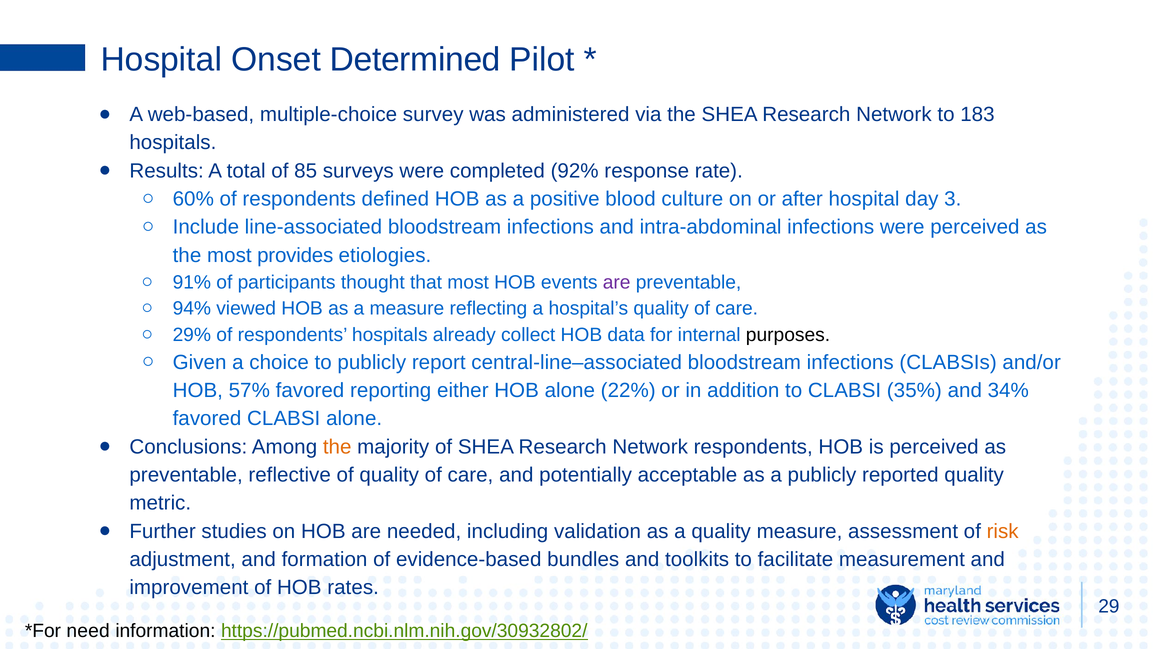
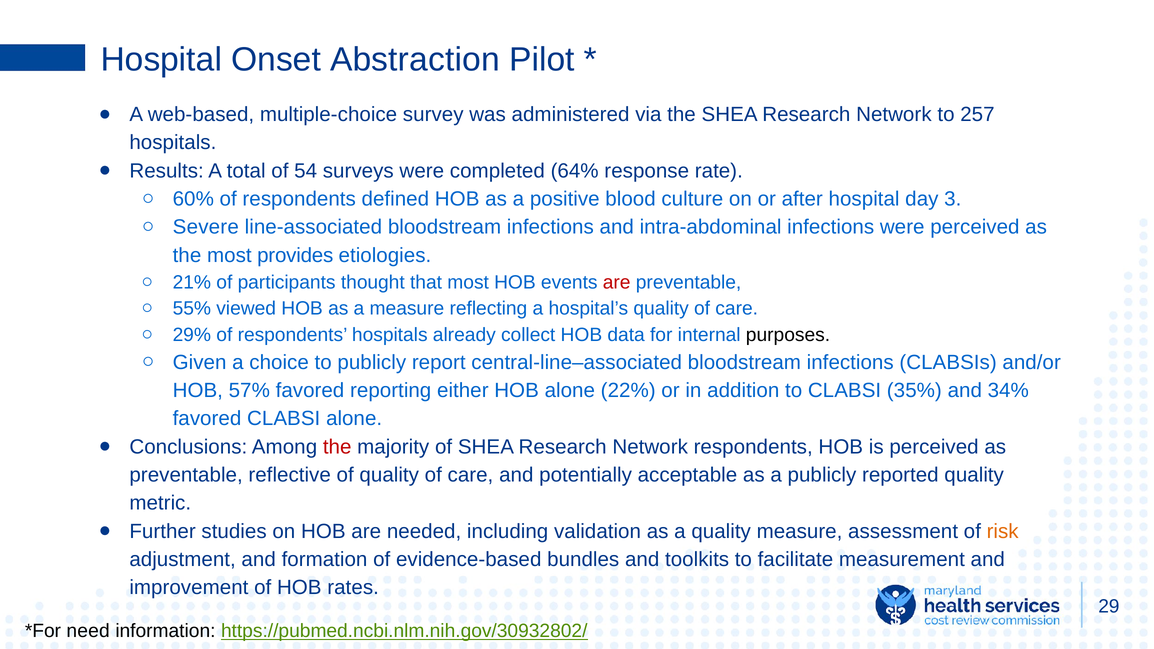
Determined: Determined -> Abstraction
183: 183 -> 257
85: 85 -> 54
92%: 92% -> 64%
Include: Include -> Severe
91%: 91% -> 21%
are at (617, 282) colour: purple -> red
94%: 94% -> 55%
the at (337, 447) colour: orange -> red
